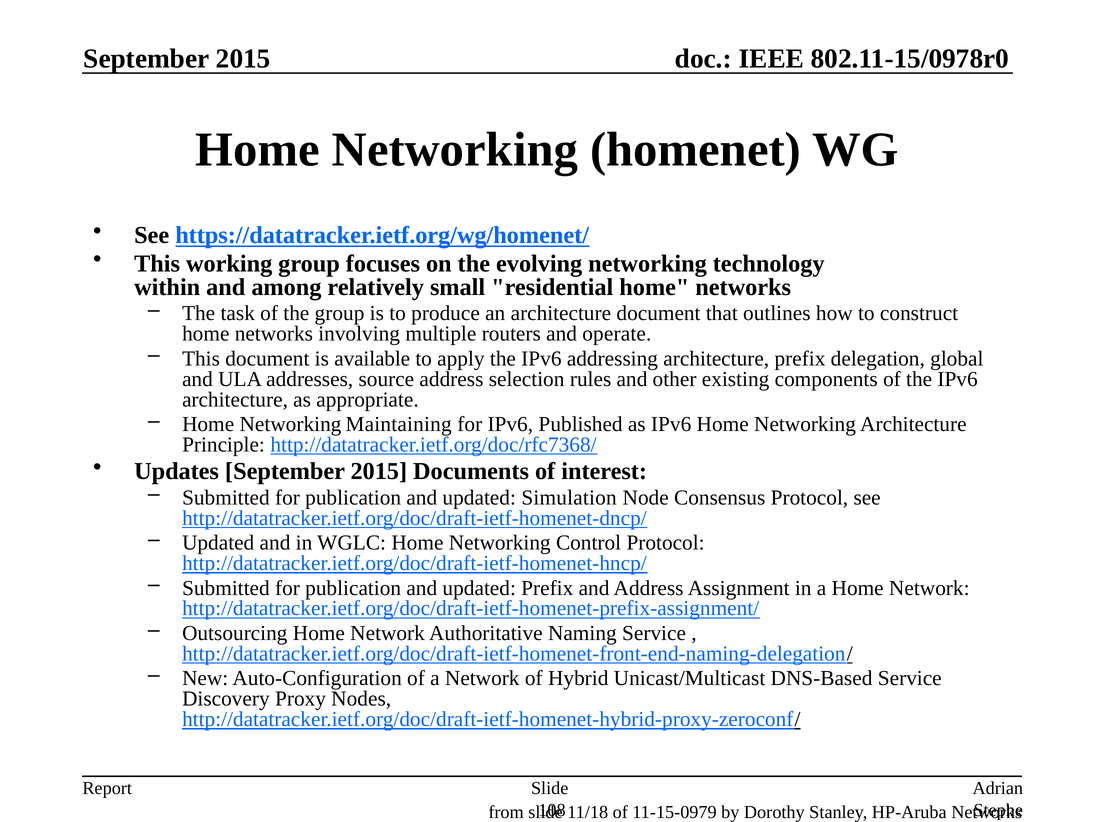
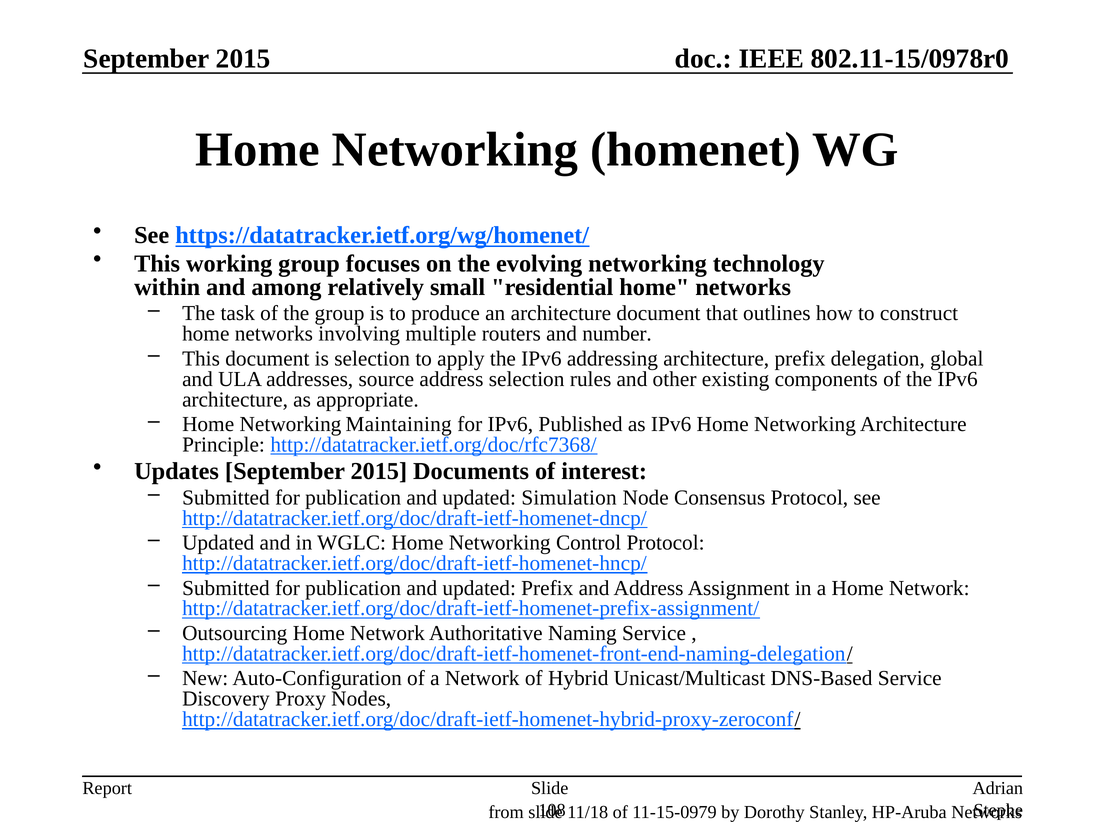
operate: operate -> number
is available: available -> selection
